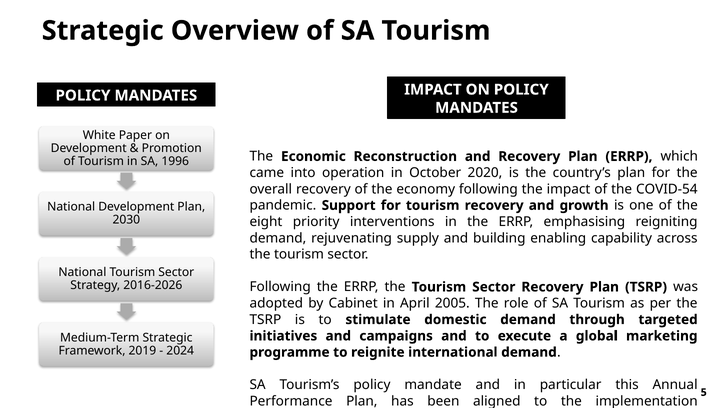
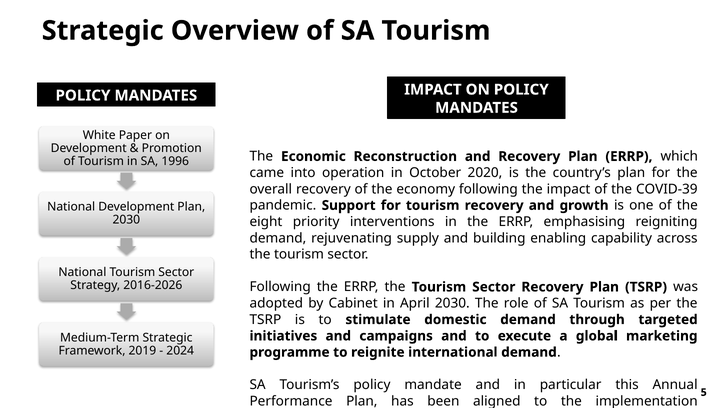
COVID-54: COVID-54 -> COVID-39
April 2005: 2005 -> 2030
